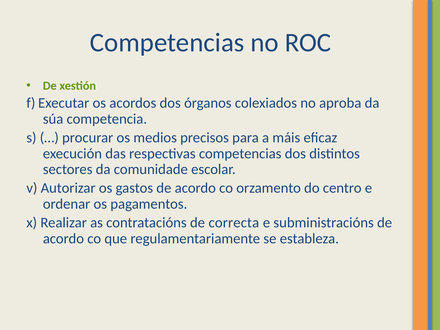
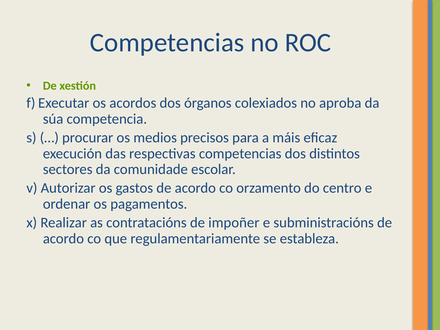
correcta: correcta -> impoñer
